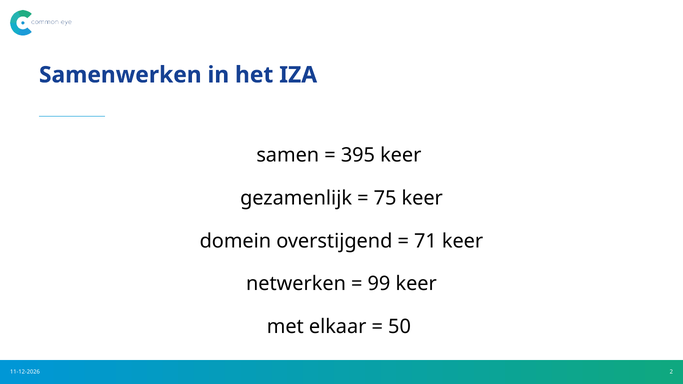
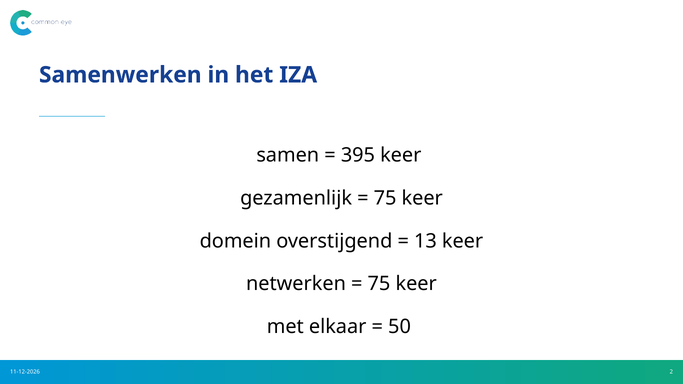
71: 71 -> 13
99 at (379, 284): 99 -> 75
